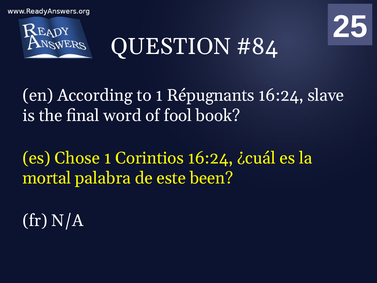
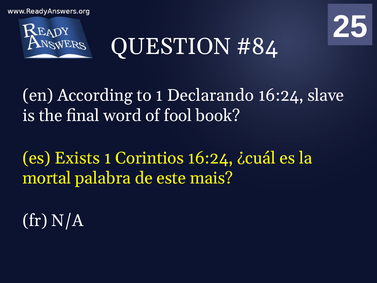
Répugnants: Répugnants -> Declarando
Chose: Chose -> Exists
been: been -> mais
